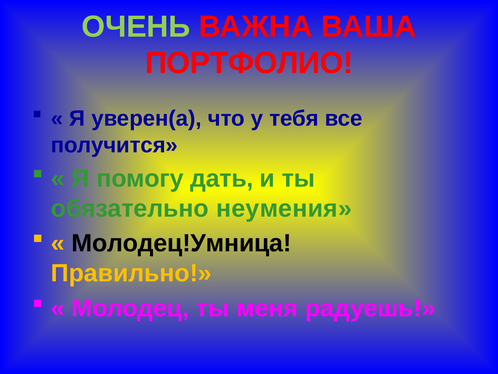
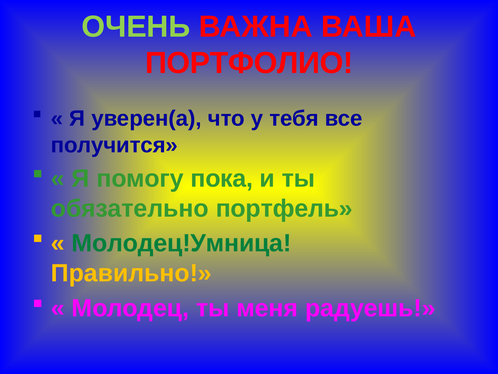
дать: дать -> пока
неумения: неумения -> портфель
Молодец!Умница colour: black -> green
